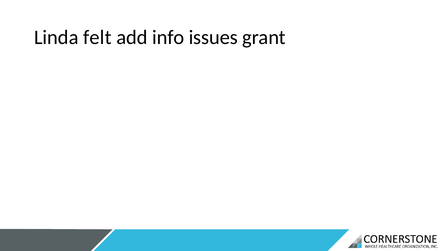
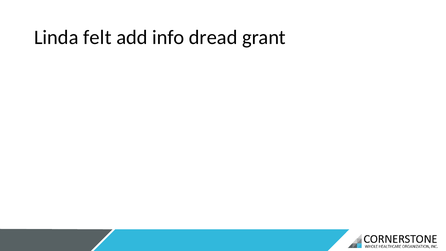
issues: issues -> dread
